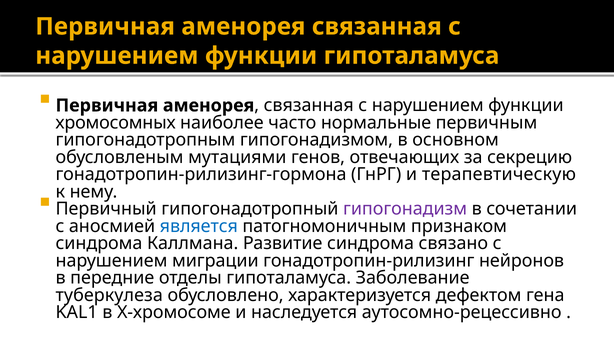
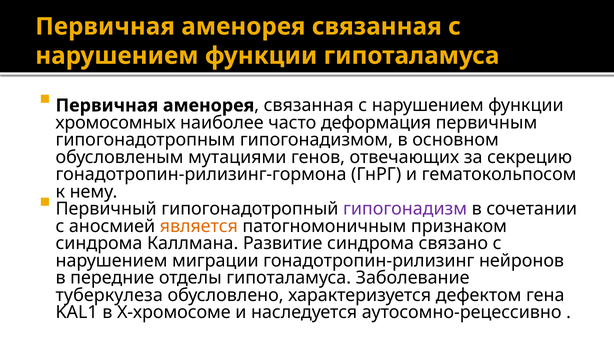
нормальные: нормальные -> деформация
терапевтическую: терапевтическую -> гематокольпосом
является colour: blue -> orange
